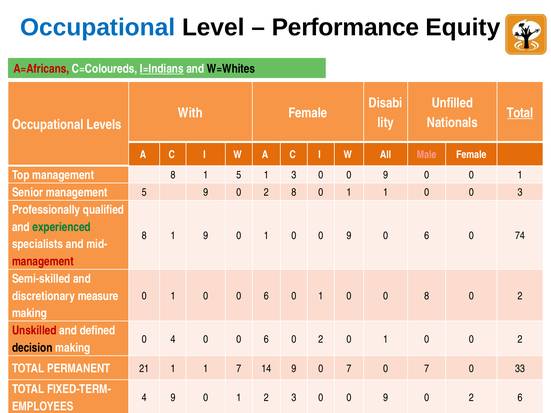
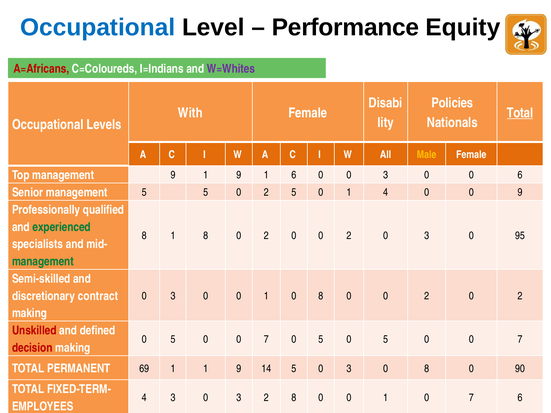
I=Indians underline: present -> none
W=Whites colour: black -> purple
Unfilled: Unfilled -> Policies
Male colour: pink -> yellow
Top management 8: 8 -> 9
5 at (239, 175): 5 -> 9
1 3: 3 -> 6
9 at (386, 175): 9 -> 3
1 at (520, 175): 1 -> 6
5 9: 9 -> 5
2 8: 8 -> 5
0 1 1: 1 -> 4
0 3: 3 -> 9
1 9: 9 -> 8
1 at (266, 236): 1 -> 2
9 at (349, 236): 9 -> 2
6 at (427, 236): 6 -> 3
74: 74 -> 95
management at (43, 262) colour: red -> green
measure: measure -> contract
1 at (173, 296): 1 -> 3
6 at (266, 296): 6 -> 1
1 at (321, 296): 1 -> 8
8 at (427, 296): 8 -> 2
4 at (173, 339): 4 -> 5
6 at (266, 339): 6 -> 7
2 at (321, 339): 2 -> 5
1 at (386, 339): 1 -> 5
2 at (520, 339): 2 -> 7
decision colour: black -> red
21: 21 -> 69
1 1 7: 7 -> 9
14 9: 9 -> 5
7 at (349, 369): 7 -> 3
7 at (427, 369): 7 -> 8
33: 33 -> 90
4 9: 9 -> 3
1 at (239, 398): 1 -> 3
2 3: 3 -> 8
9 at (386, 398): 9 -> 1
2 at (471, 398): 2 -> 7
